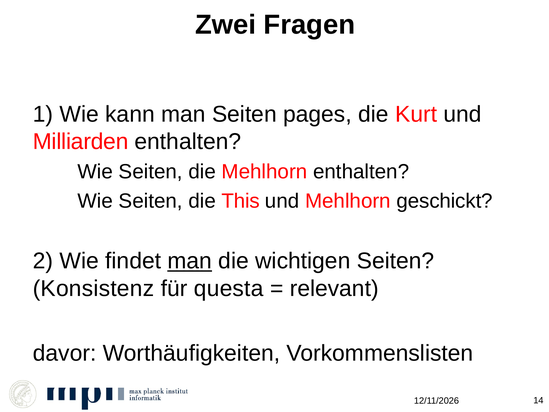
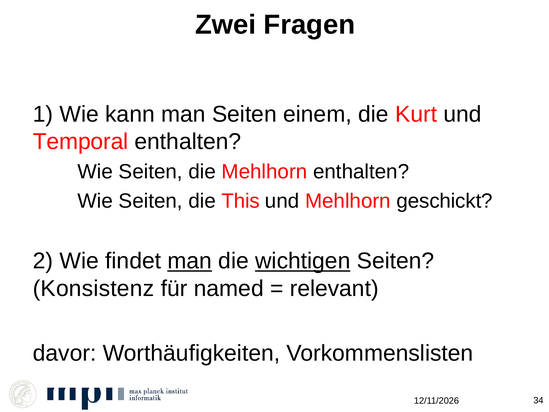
pages: pages -> einem
Milliarden: Milliarden -> Temporal
wichtigen underline: none -> present
questa: questa -> named
14: 14 -> 34
